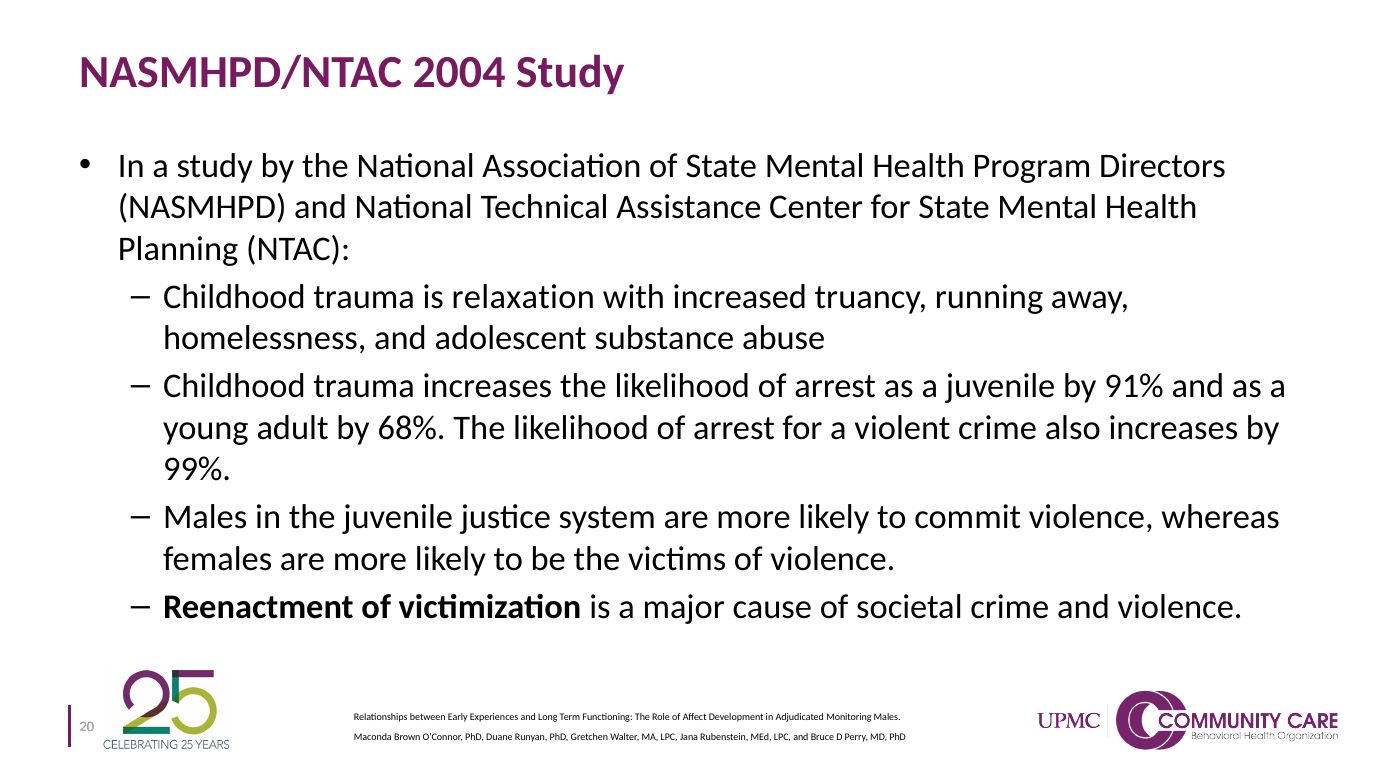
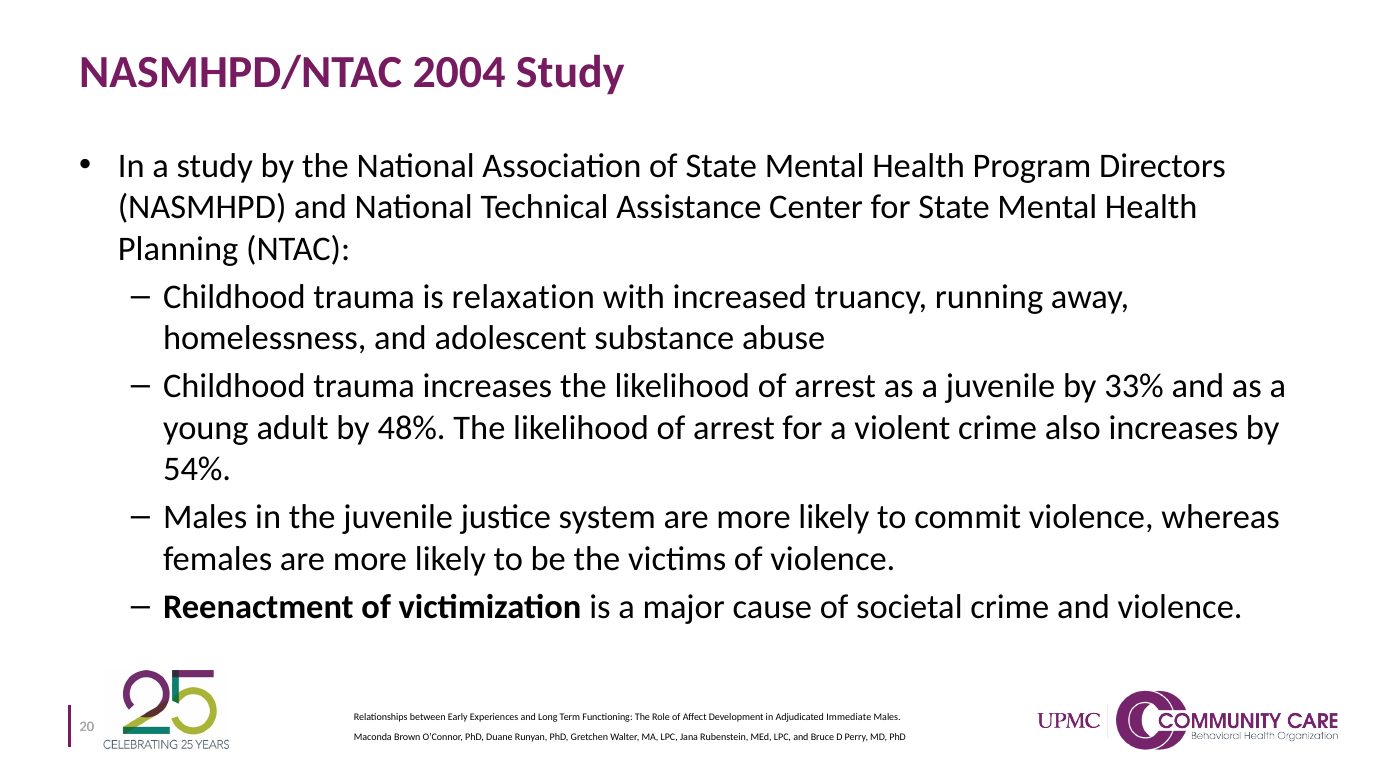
91%: 91% -> 33%
68%: 68% -> 48%
99%: 99% -> 54%
Monitoring: Monitoring -> Immediate
